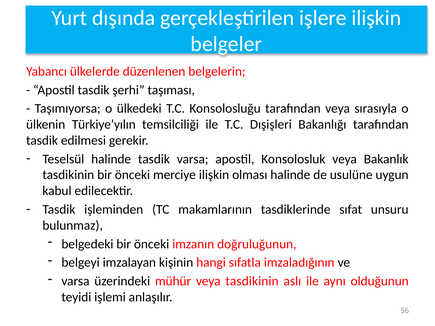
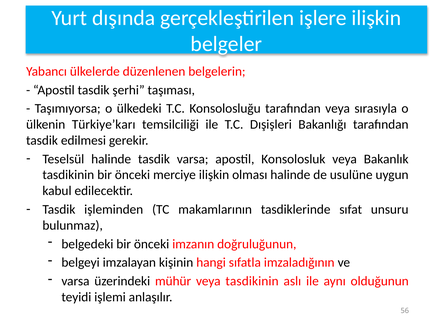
Türkiye’yılın: Türkiye’yılın -> Türkiye’karı
